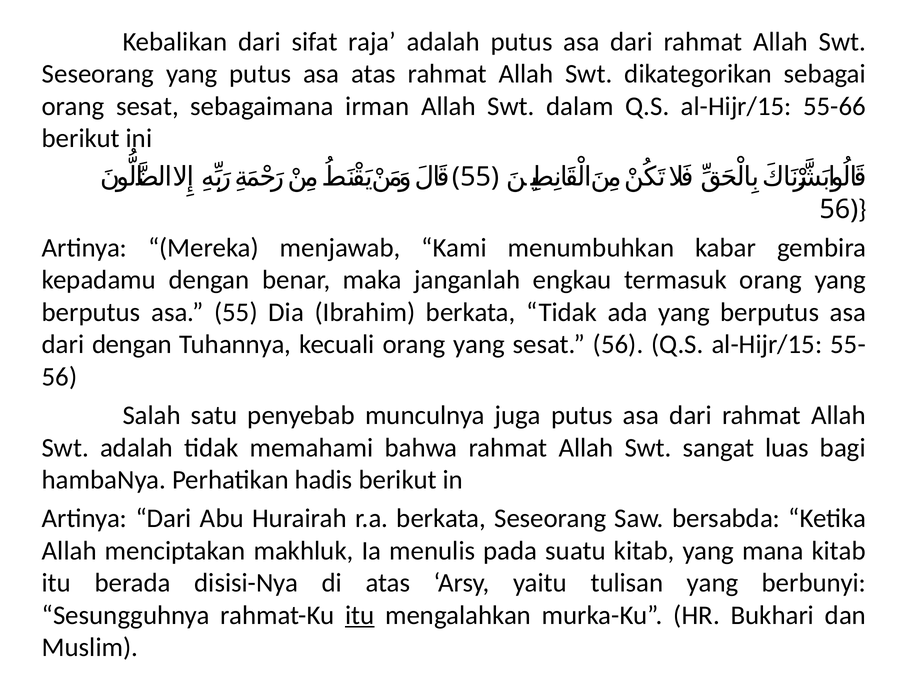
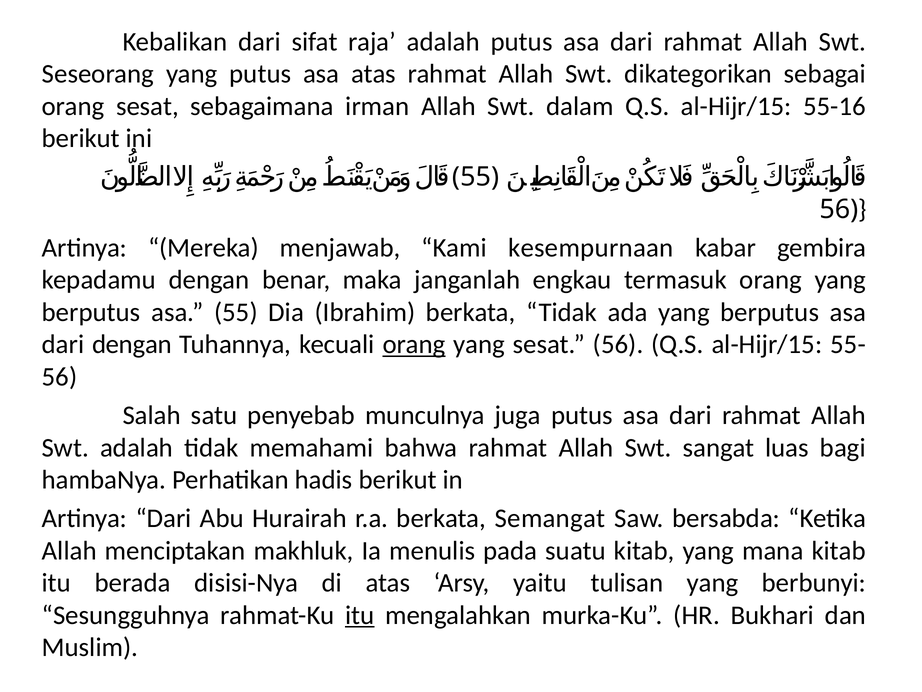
55-66: 55-66 -> 55-16
menumbuhkan: menumbuhkan -> kesempurnaan
orang at (414, 344) underline: none -> present
berkata Seseorang: Seseorang -> Semangat
